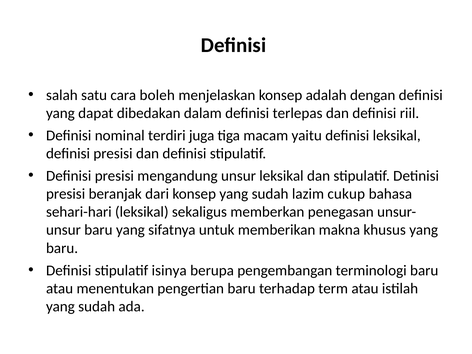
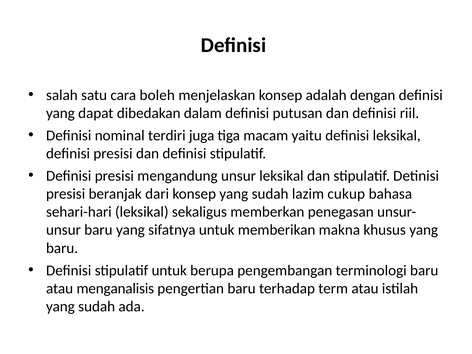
terlepas: terlepas -> putusan
stipulatif isinya: isinya -> untuk
menentukan: menentukan -> menganalisis
